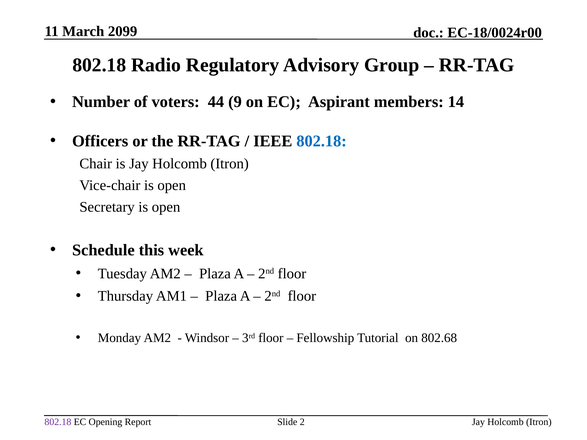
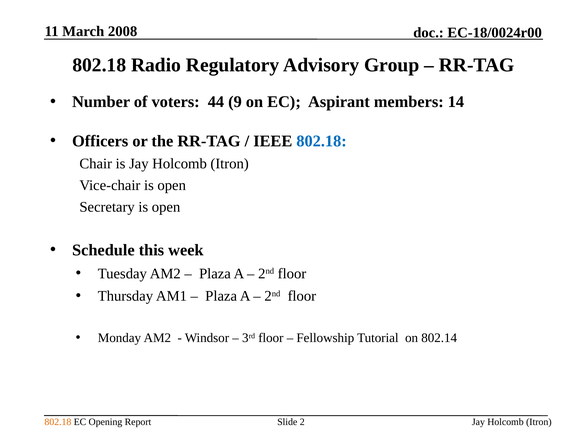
2099: 2099 -> 2008
802.68: 802.68 -> 802.14
802.18 at (58, 422) colour: purple -> orange
